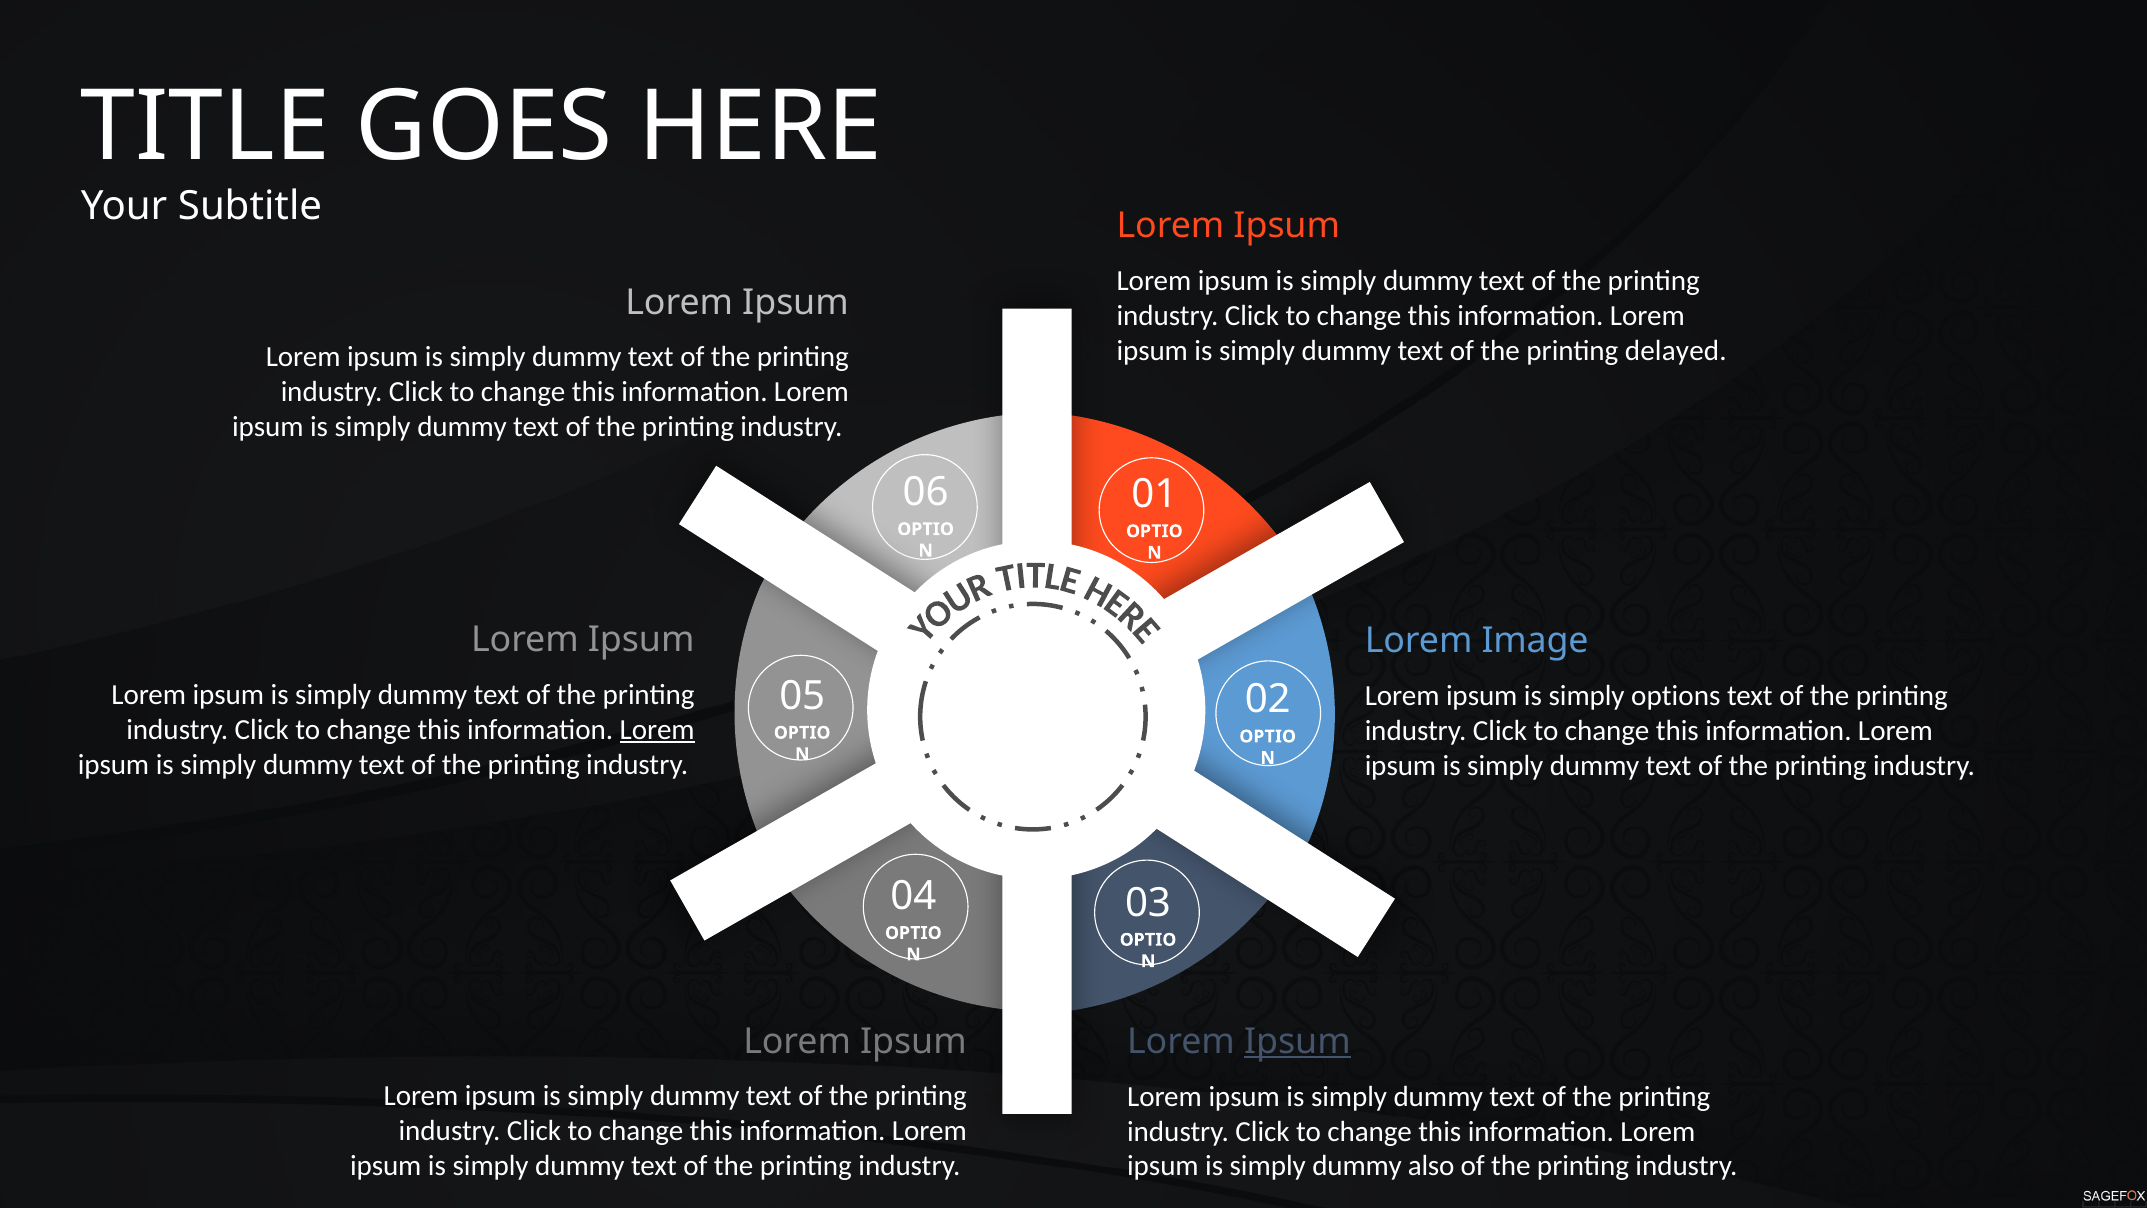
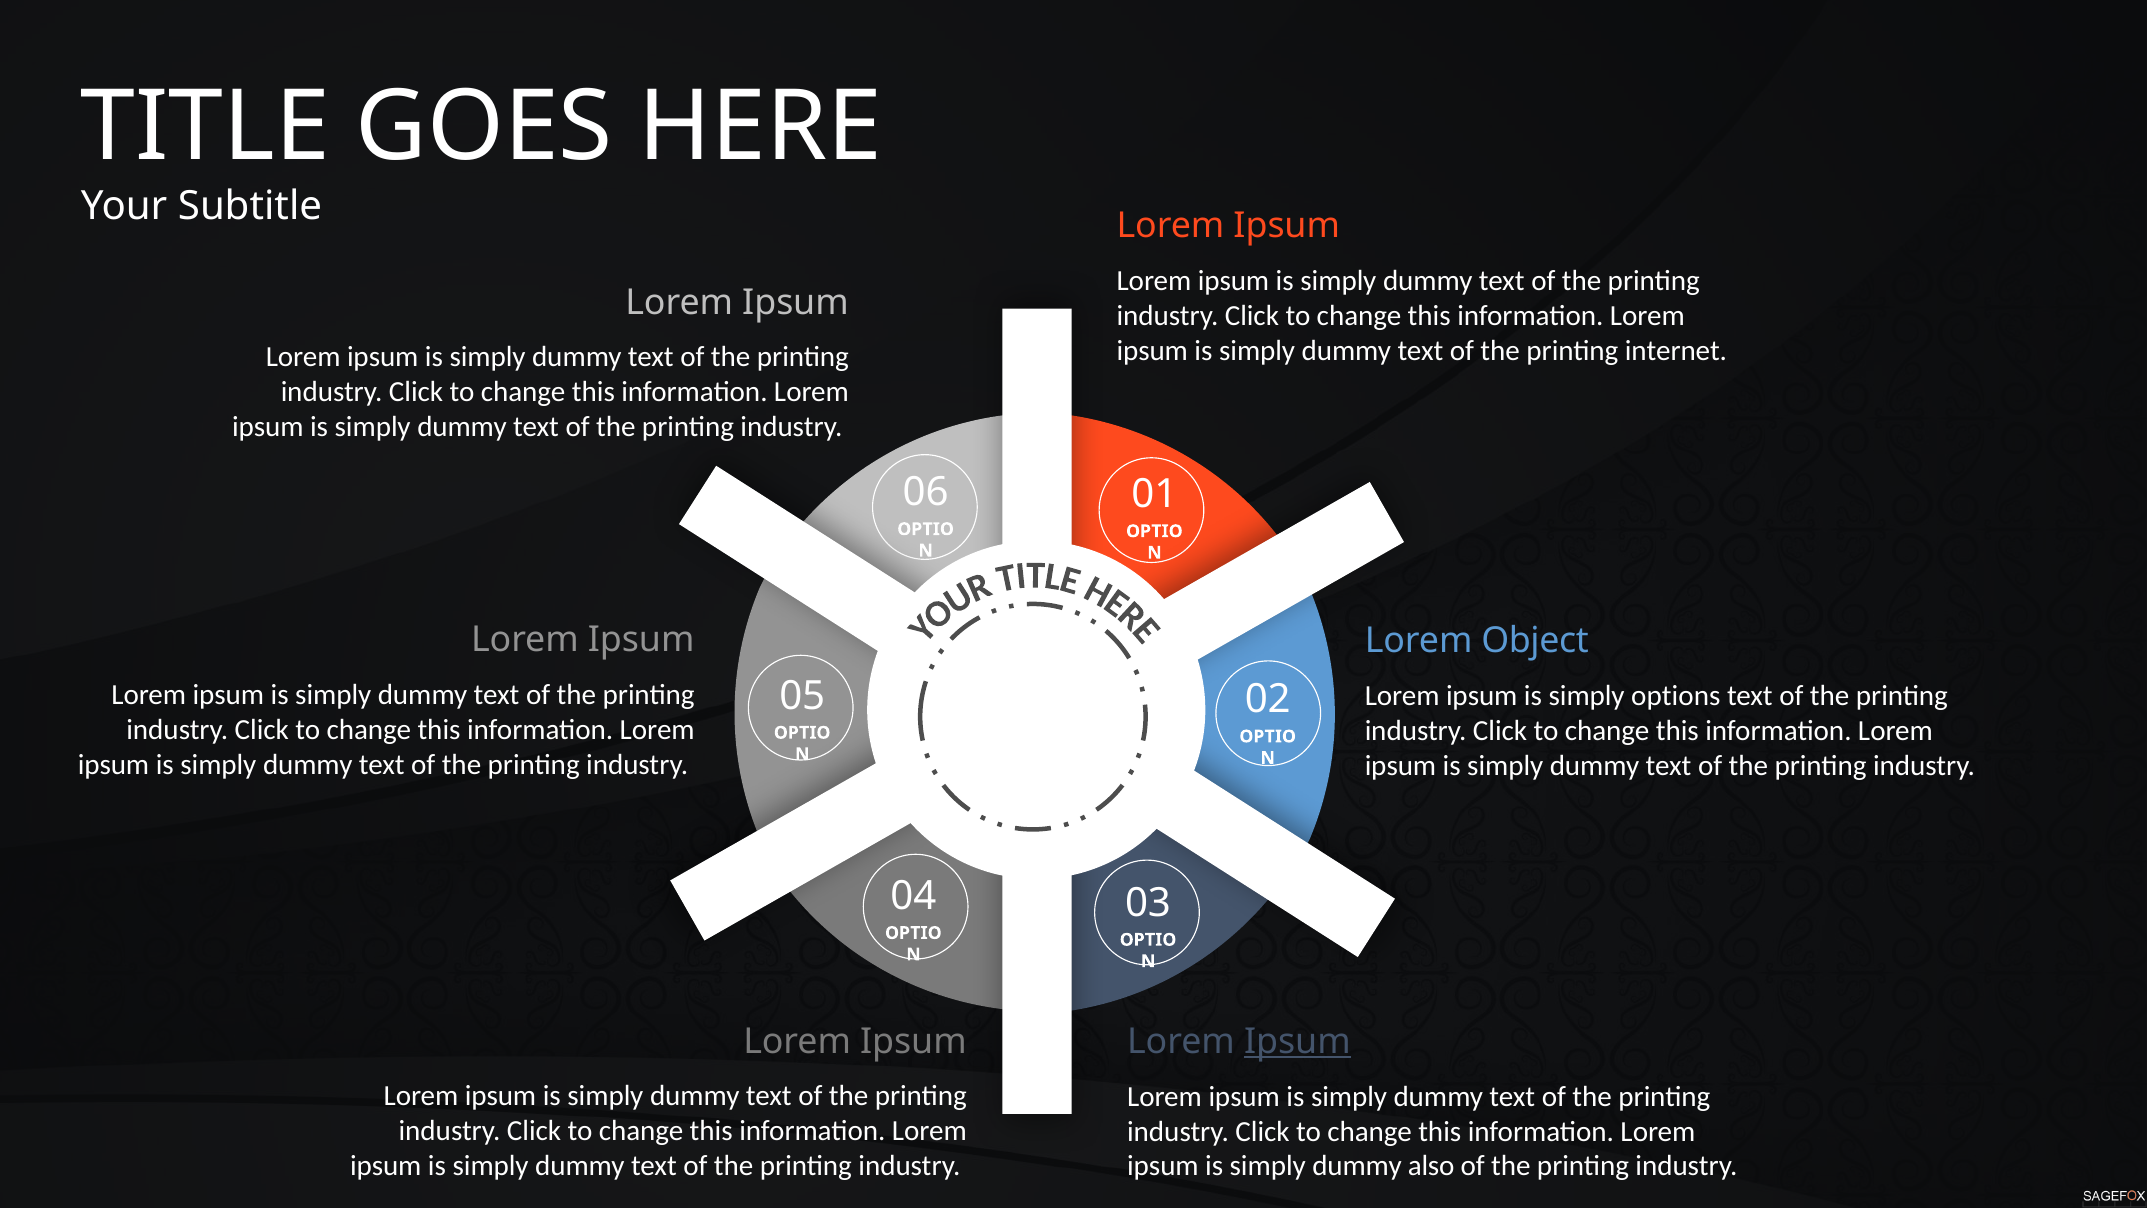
delayed: delayed -> internet
Image: Image -> Object
Lorem at (657, 729) underline: present -> none
